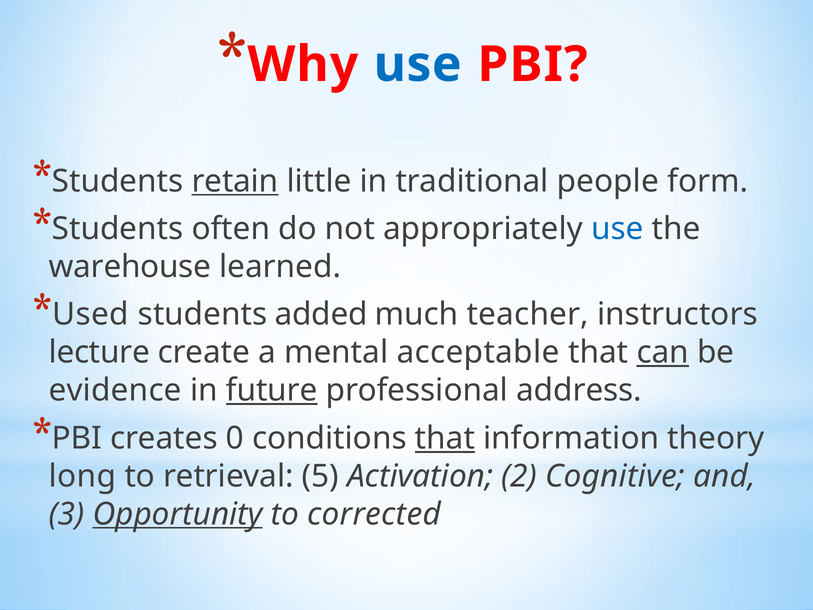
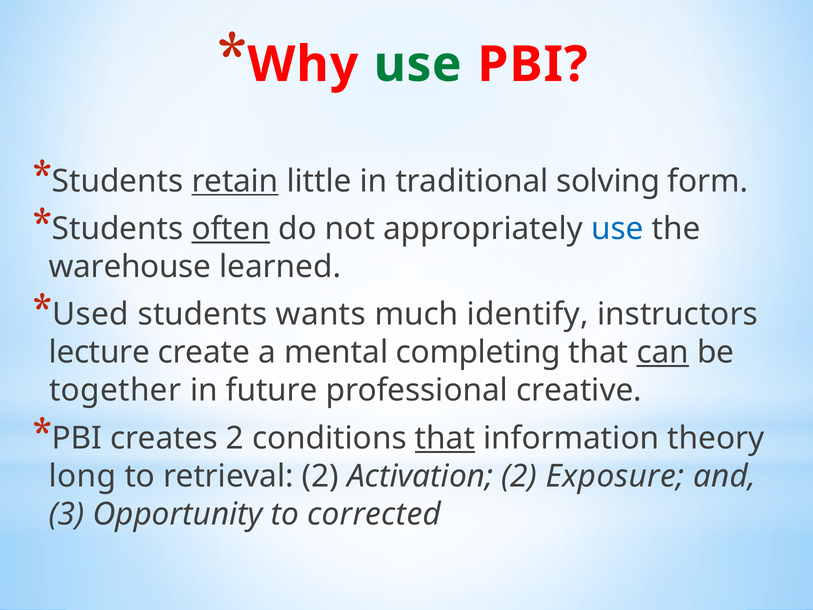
use at (418, 64) colour: blue -> green
people: people -> solving
often underline: none -> present
added: added -> wants
teacher: teacher -> identify
acceptable: acceptable -> completing
evidence: evidence -> together
future underline: present -> none
address: address -> creative
creates 0: 0 -> 2
retrieval 5: 5 -> 2
Cognitive: Cognitive -> Exposure
Opportunity underline: present -> none
